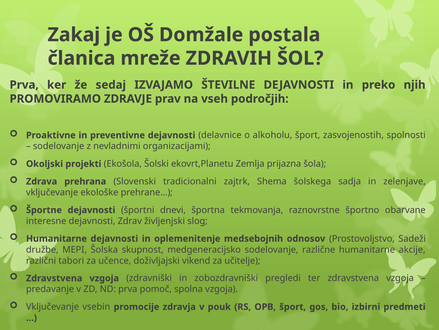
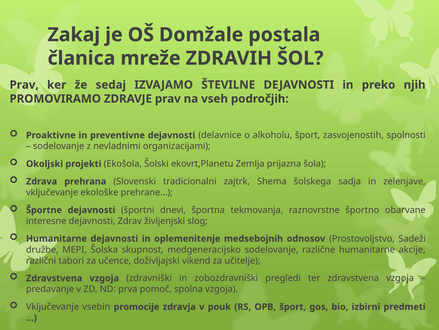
Prva at (24, 85): Prva -> Prav
